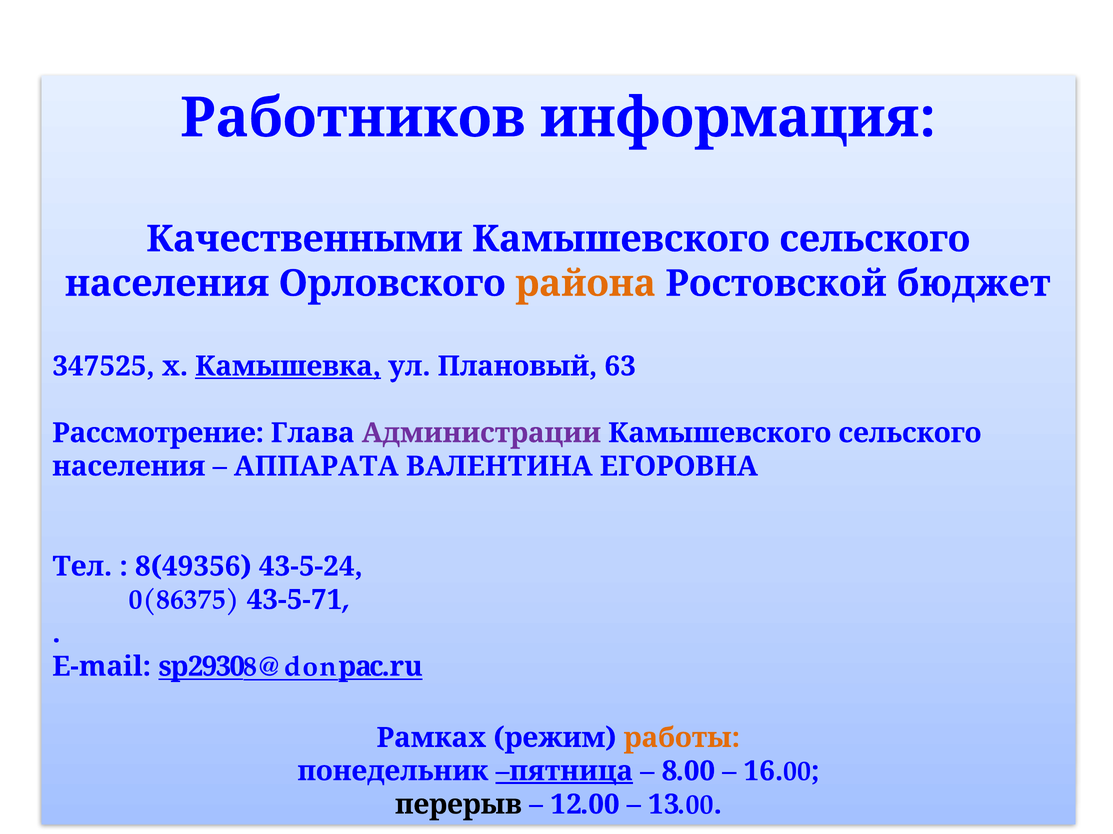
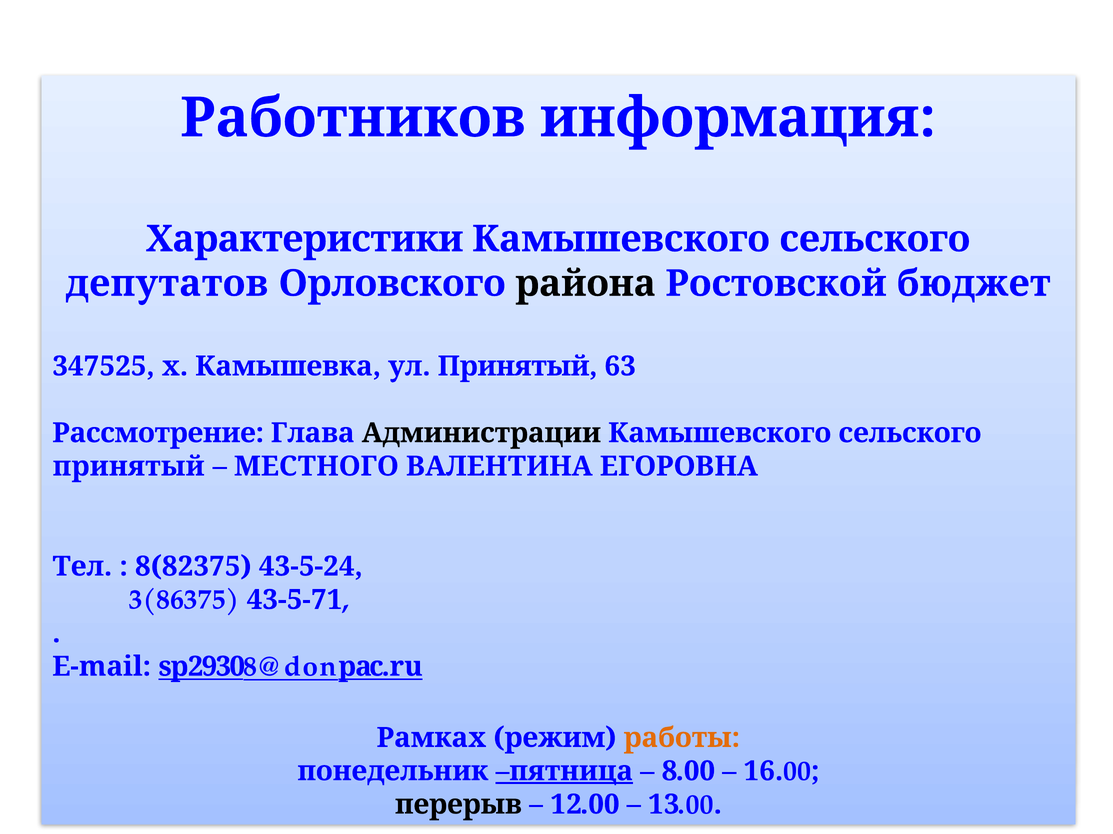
Качественными: Качественными -> Характеристики
населения at (167, 284): населения -> депутатов
района colour: orange -> black
Камышевка underline: present -> none
ул Плановый: Плановый -> Принятый
Администрации colour: purple -> black
населения at (129, 467): населения -> принятый
АППАРАТА: АППАРАТА -> МЕСТНОГО
8(49356: 8(49356 -> 8(82375
0(86375: 0(86375 -> 3(86375
